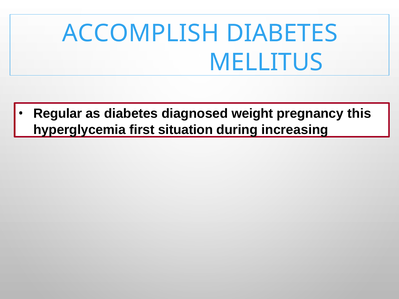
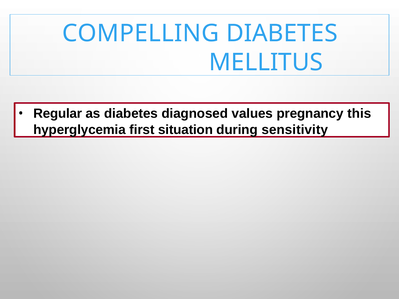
ACCOMPLISH: ACCOMPLISH -> COMPELLING
weight: weight -> values
increasing: increasing -> sensitivity
